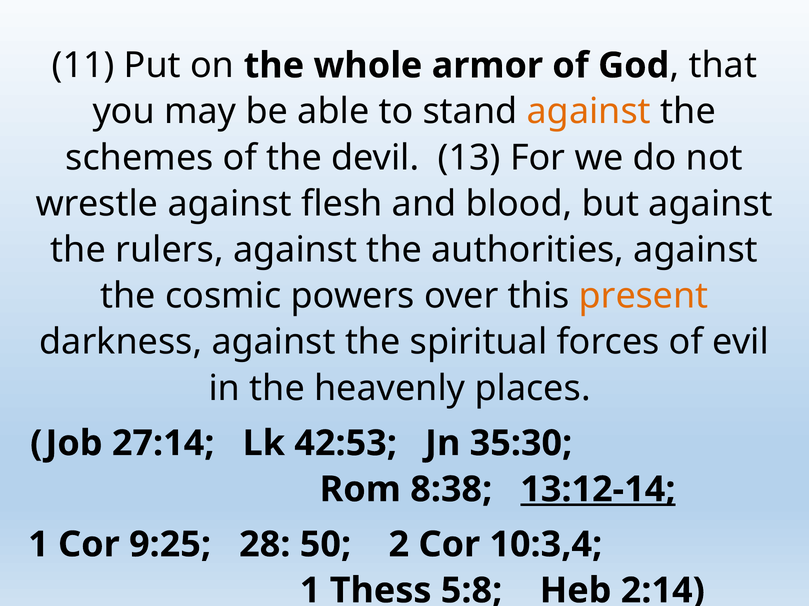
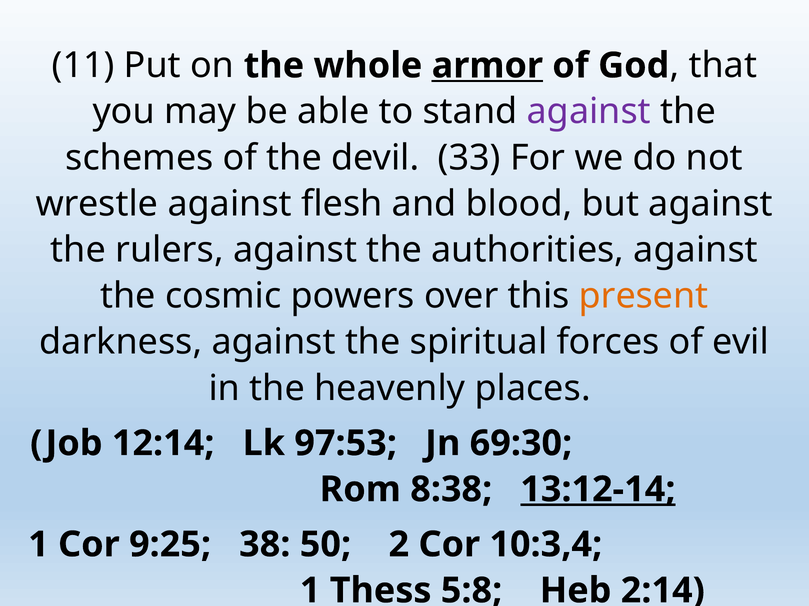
armor underline: none -> present
against at (589, 112) colour: orange -> purple
13: 13 -> 33
27:14: 27:14 -> 12:14
42:53: 42:53 -> 97:53
35:30: 35:30 -> 69:30
28: 28 -> 38
